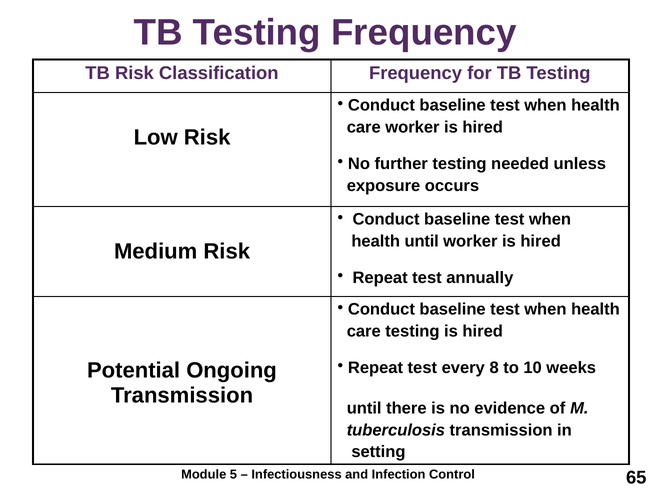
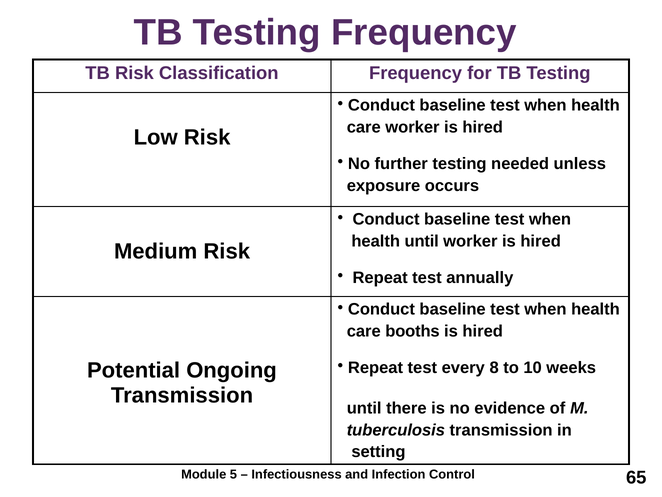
care testing: testing -> booths
